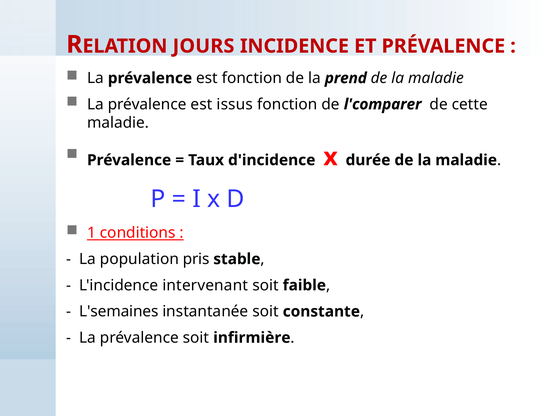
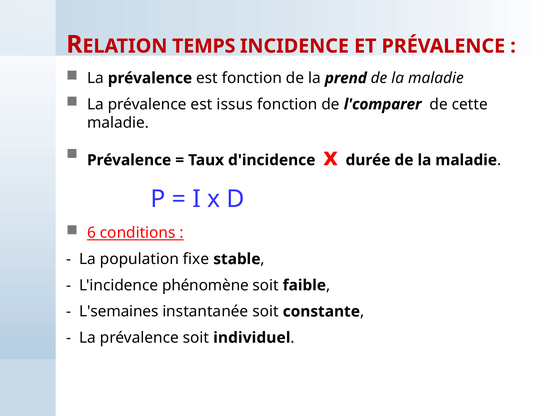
JOURS: JOURS -> TEMPS
1: 1 -> 6
pris: pris -> fixe
intervenant: intervenant -> phénomène
infirmière: infirmière -> individuel
